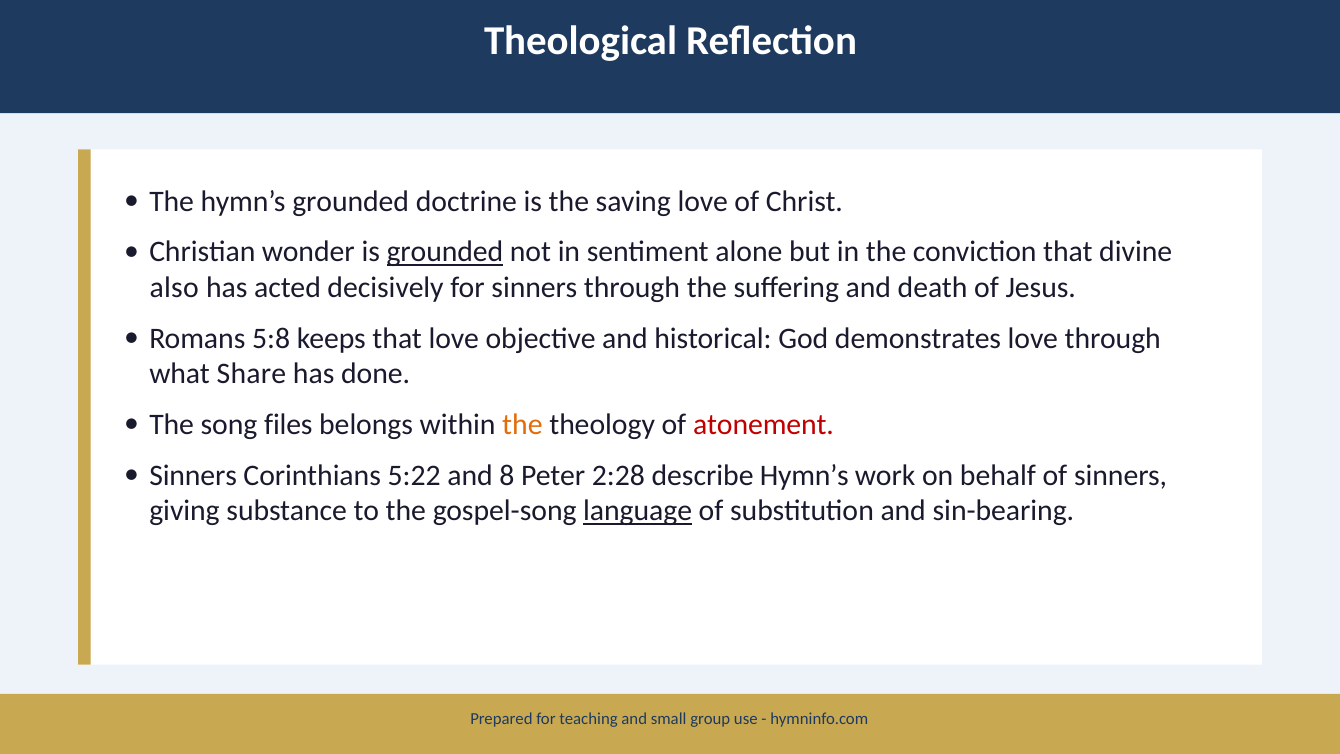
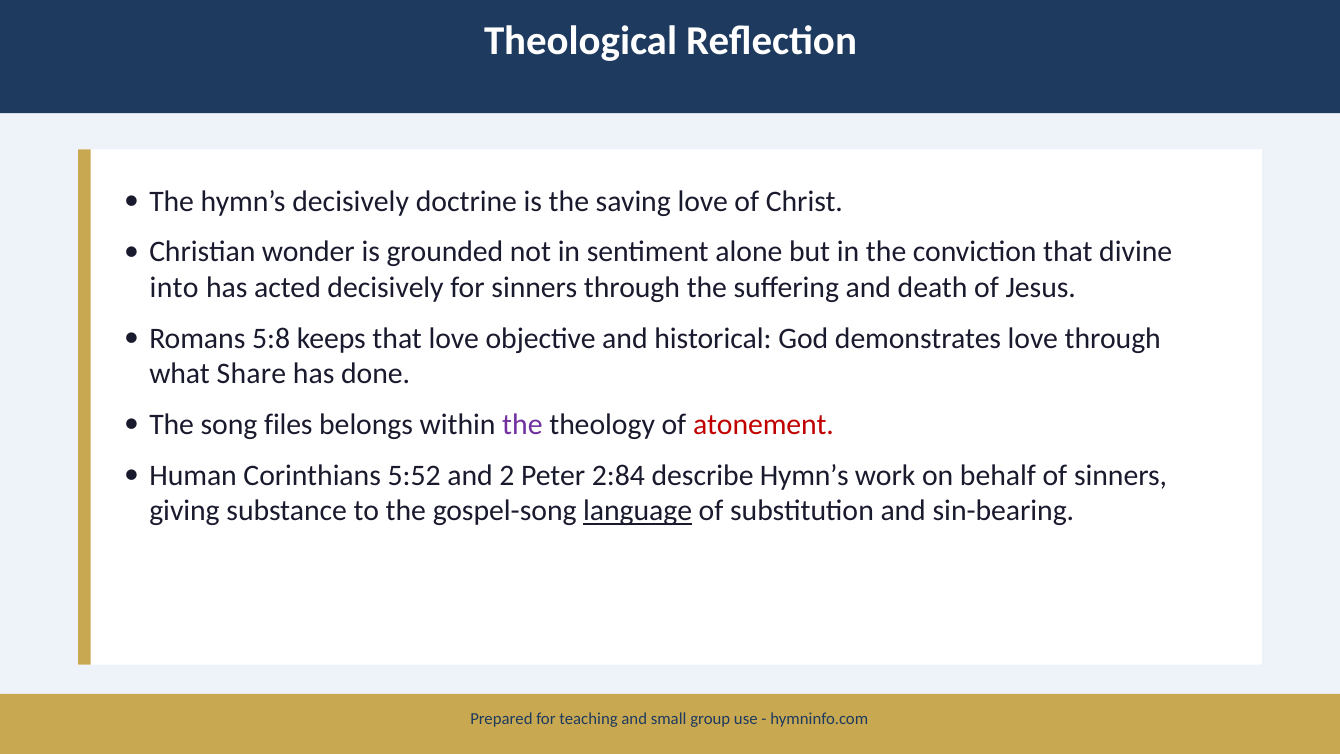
hymn’s grounded: grounded -> decisively
grounded at (445, 252) underline: present -> none
also: also -> into
the at (522, 425) colour: orange -> purple
Sinners at (193, 475): Sinners -> Human
5:22: 5:22 -> 5:52
8: 8 -> 2
2:28: 2:28 -> 2:84
